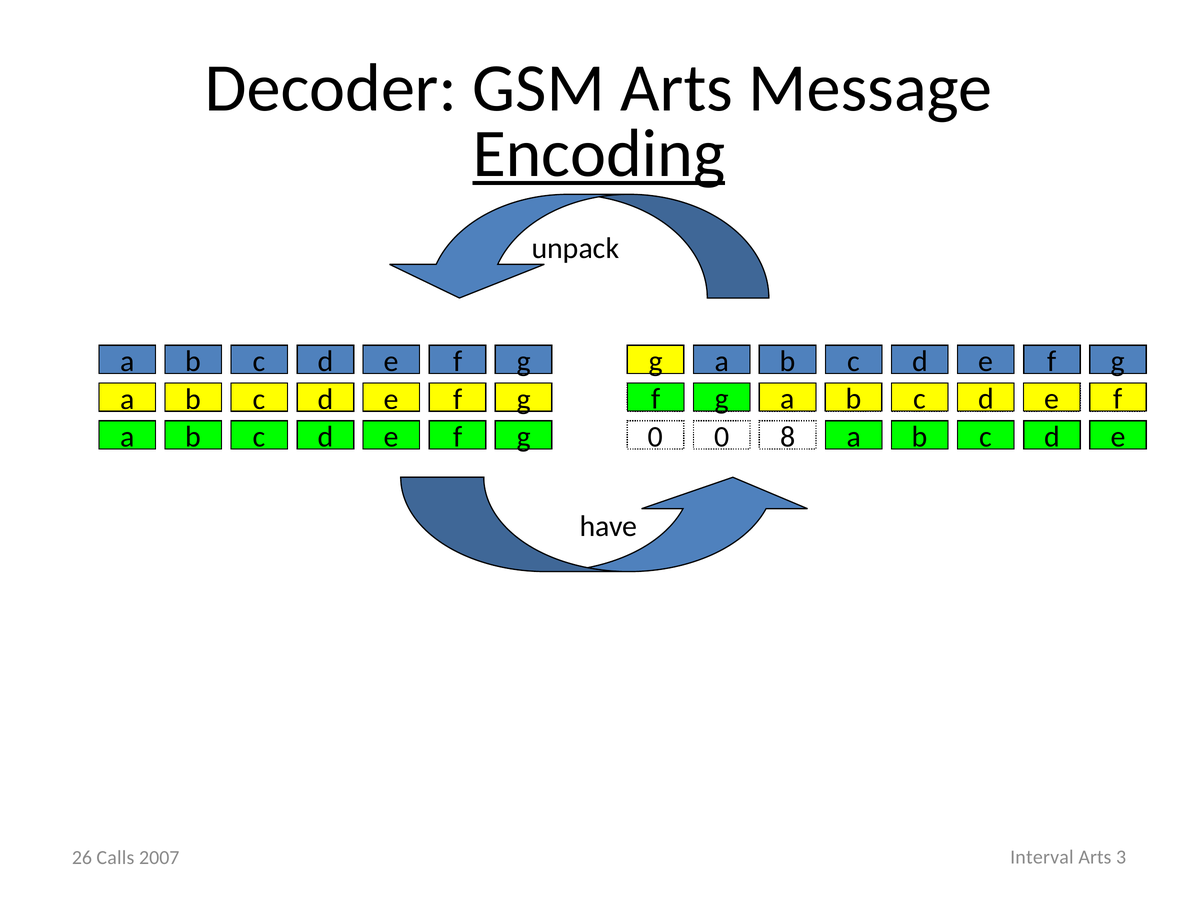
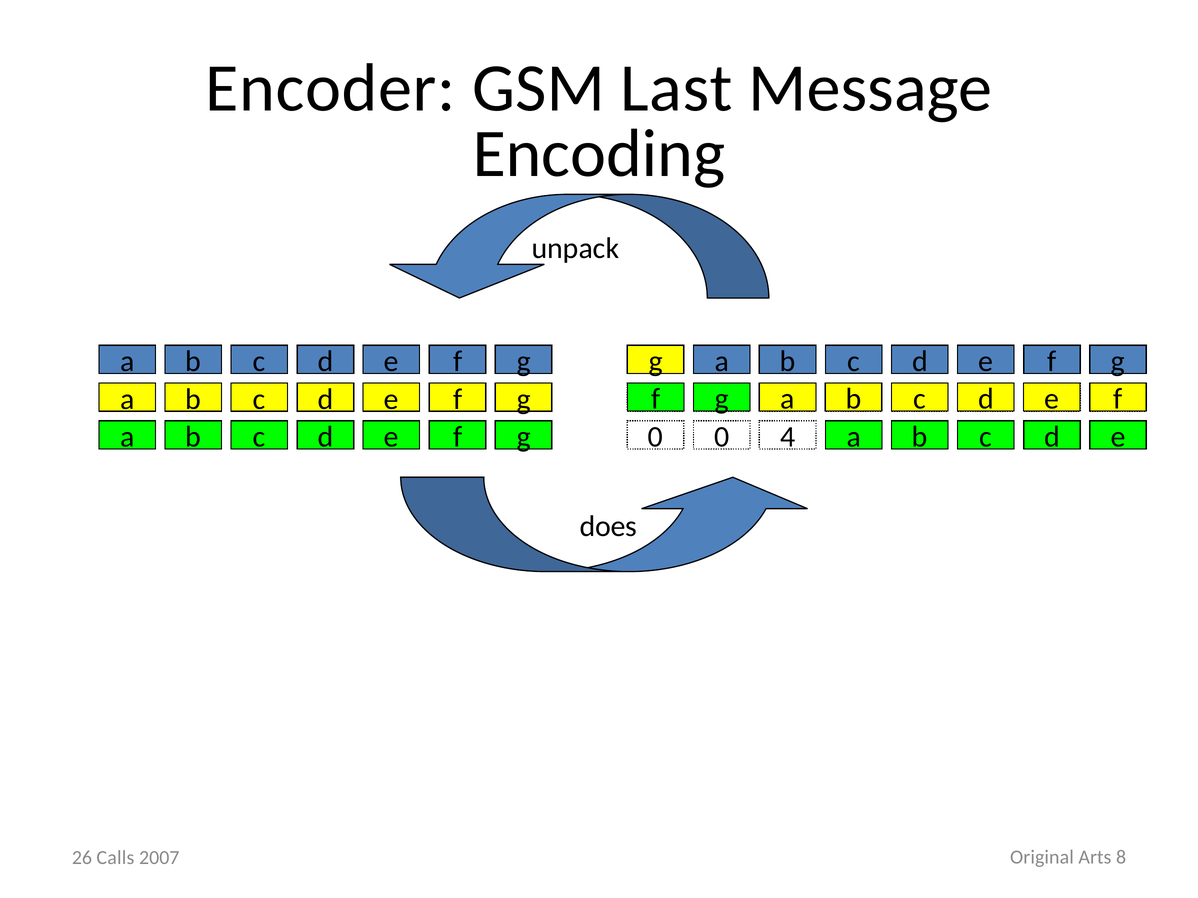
Decoder: Decoder -> Encoder
GSM Arts: Arts -> Last
Encoding underline: present -> none
8: 8 -> 4
have: have -> does
Interval: Interval -> Original
3: 3 -> 8
